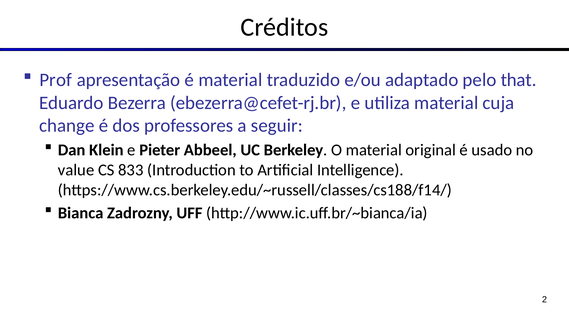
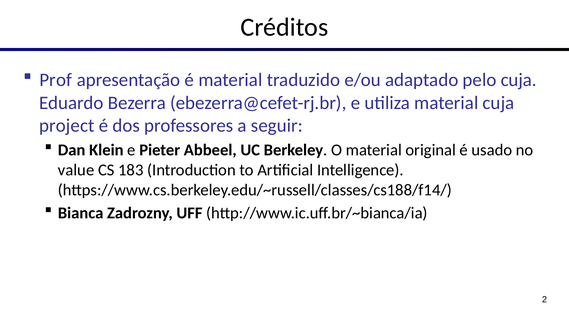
pelo that: that -> cuja
change: change -> project
833: 833 -> 183
